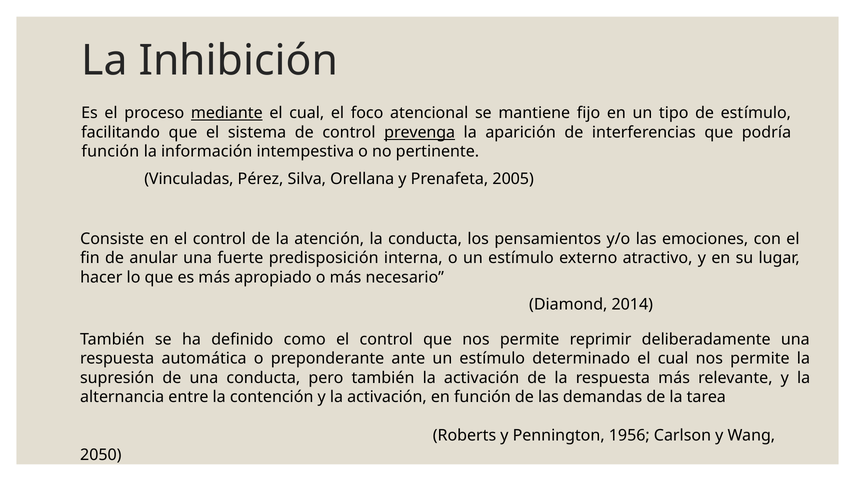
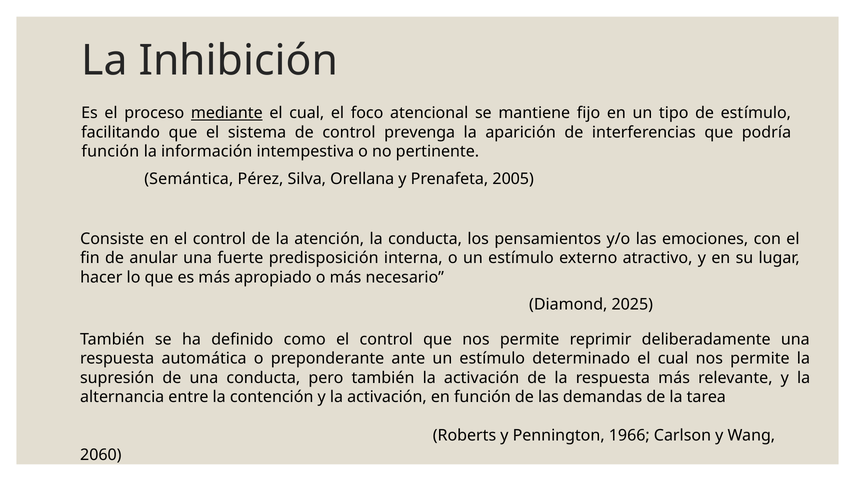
prevenga underline: present -> none
Vinculadas: Vinculadas -> Semántica
2014: 2014 -> 2025
1956: 1956 -> 1966
2050: 2050 -> 2060
